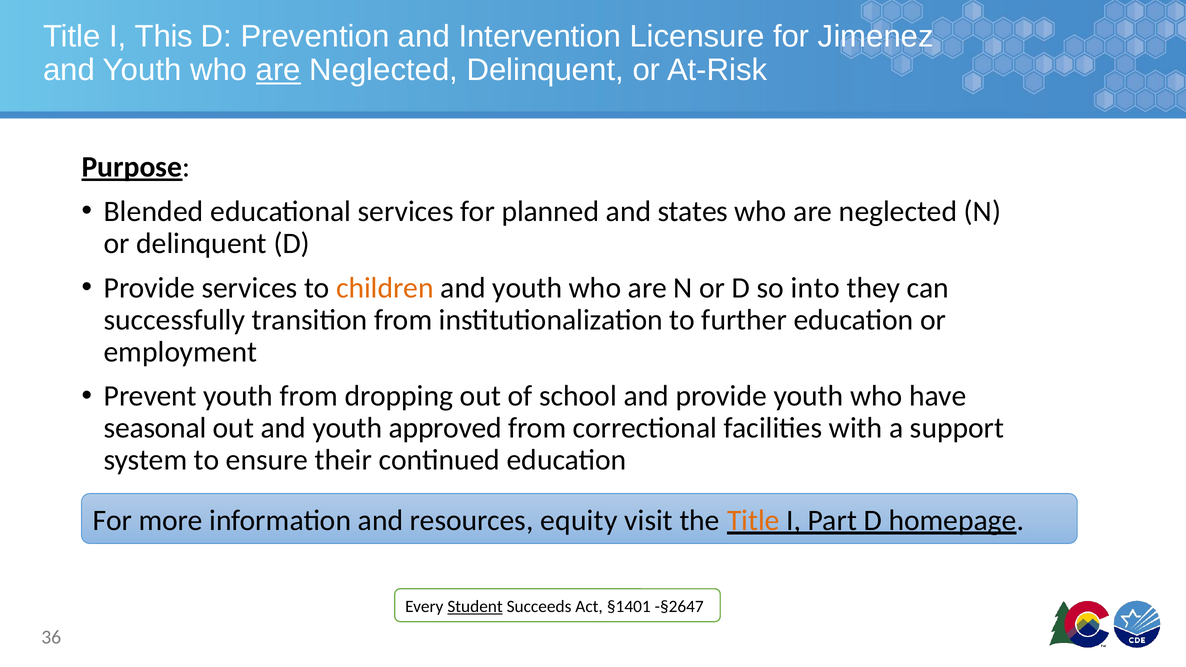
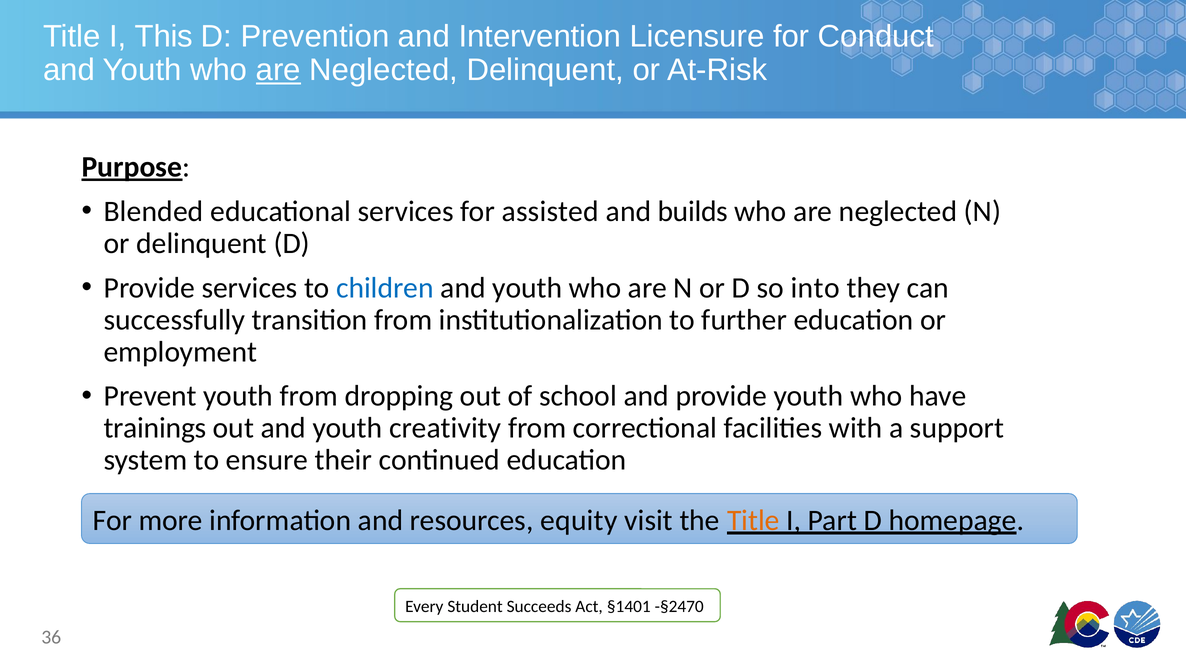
Jimenez: Jimenez -> Conduct
planned: planned -> assisted
states: states -> builds
children colour: orange -> blue
seasonal: seasonal -> trainings
approved: approved -> creativity
Student underline: present -> none
-§2647: -§2647 -> -§2470
